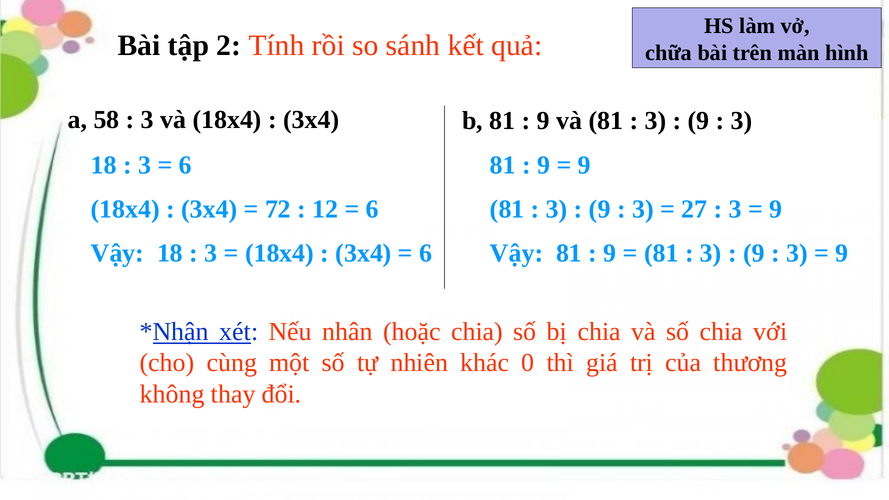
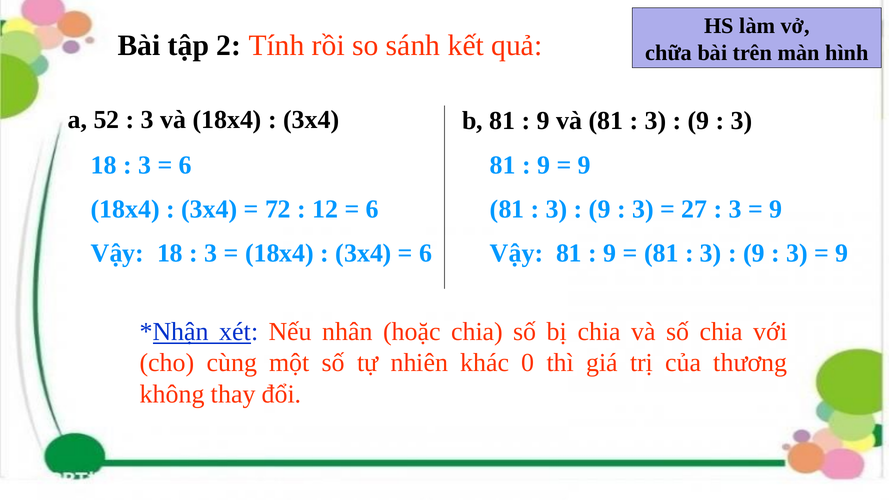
58: 58 -> 52
